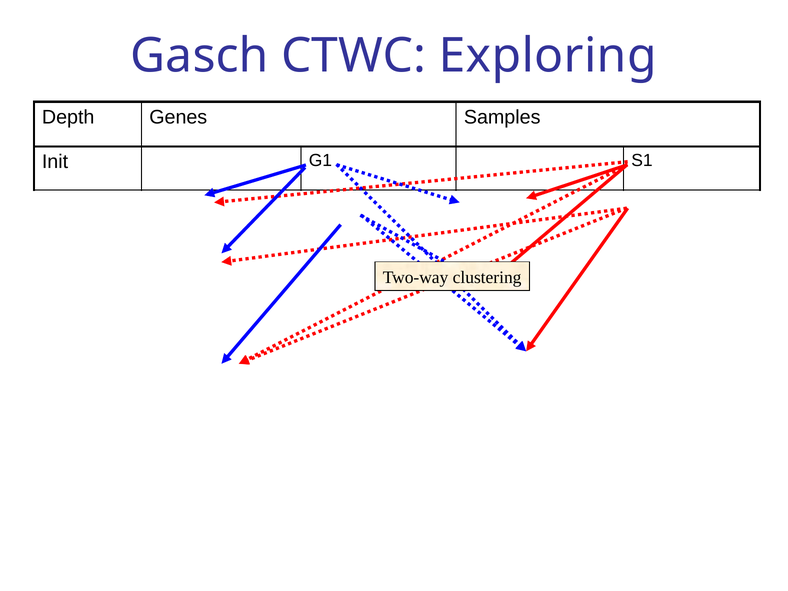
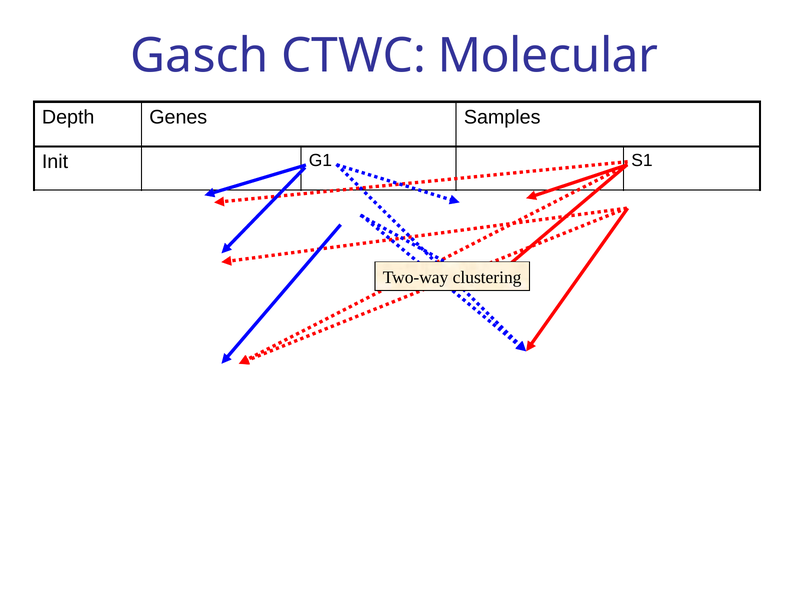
Exploring: Exploring -> Molecular
